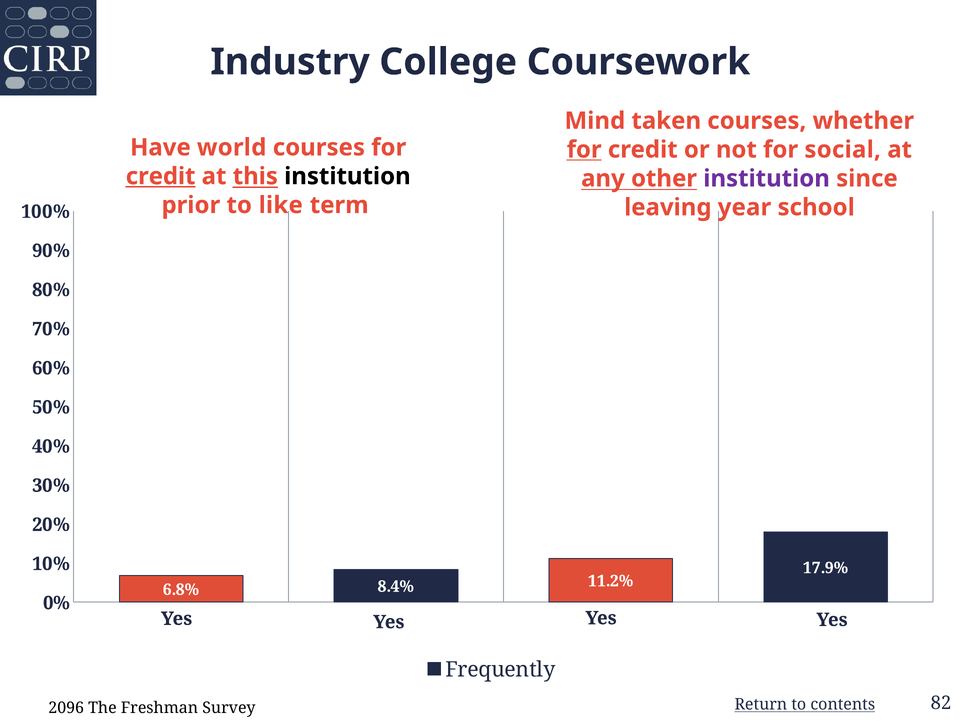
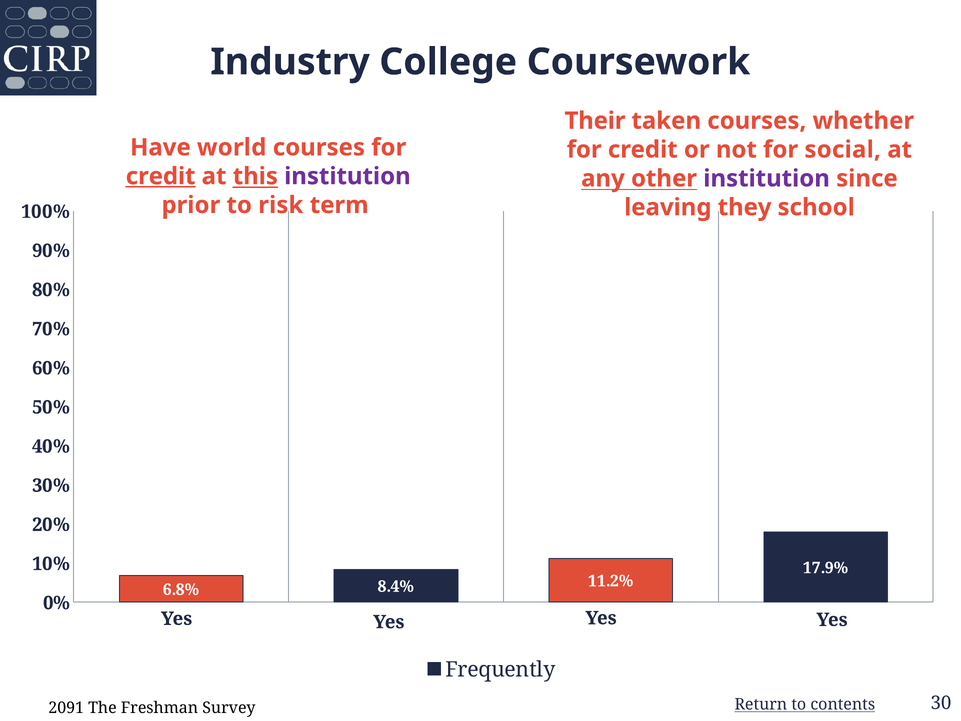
Mind: Mind -> Their
for at (584, 150) underline: present -> none
institution at (347, 176) colour: black -> purple
like: like -> risk
year: year -> they
2096: 2096 -> 2091
82: 82 -> 30
